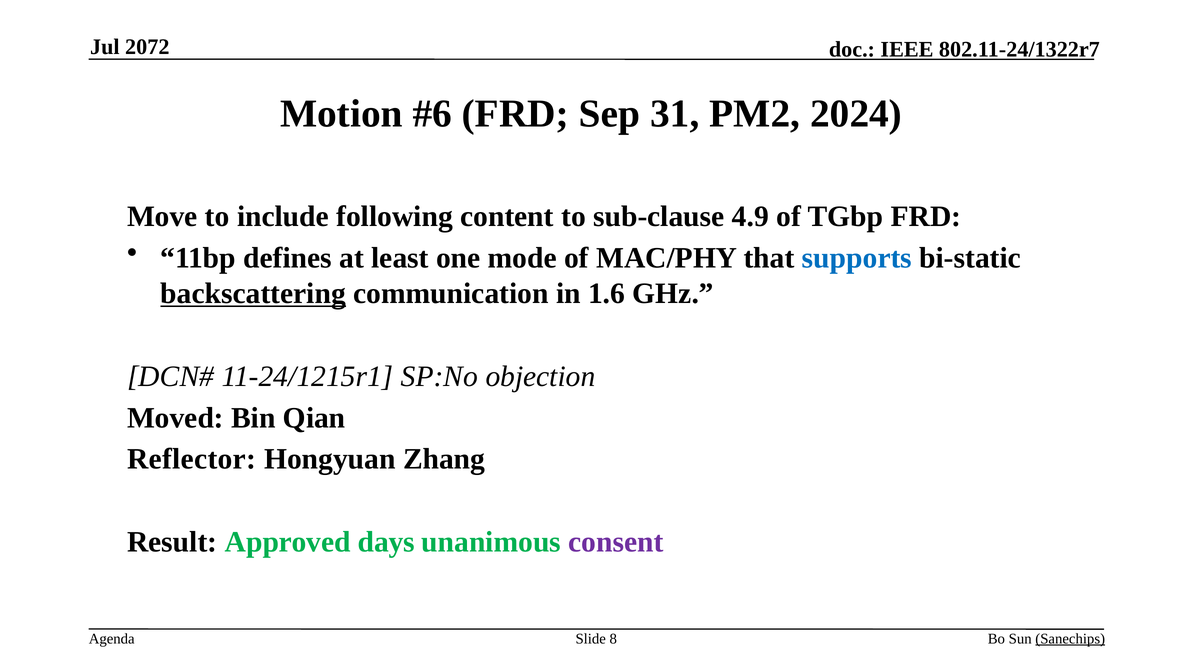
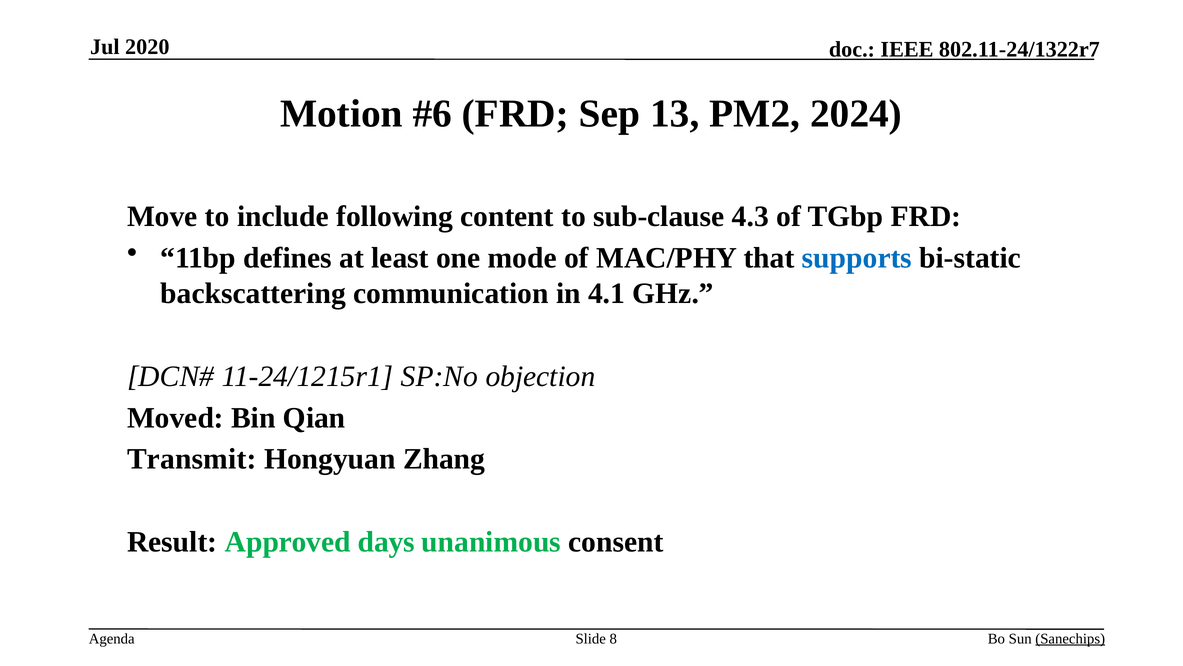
2072: 2072 -> 2020
31: 31 -> 13
4.9: 4.9 -> 4.3
backscattering underline: present -> none
1.6: 1.6 -> 4.1
Reflector: Reflector -> Transmit
consent colour: purple -> black
